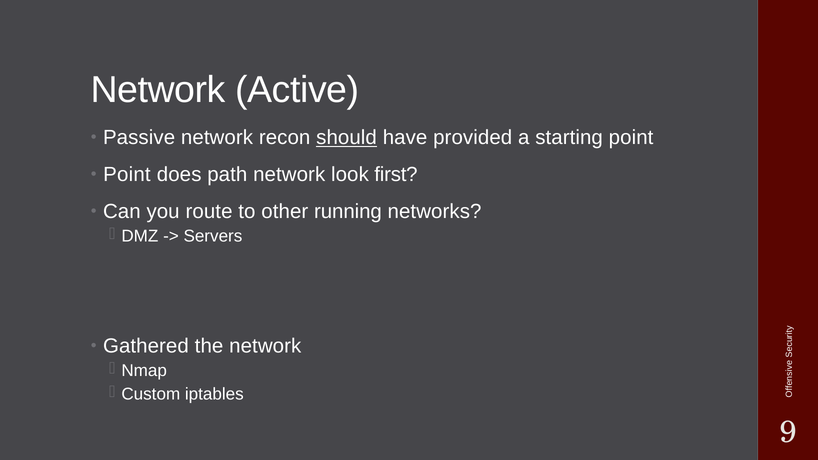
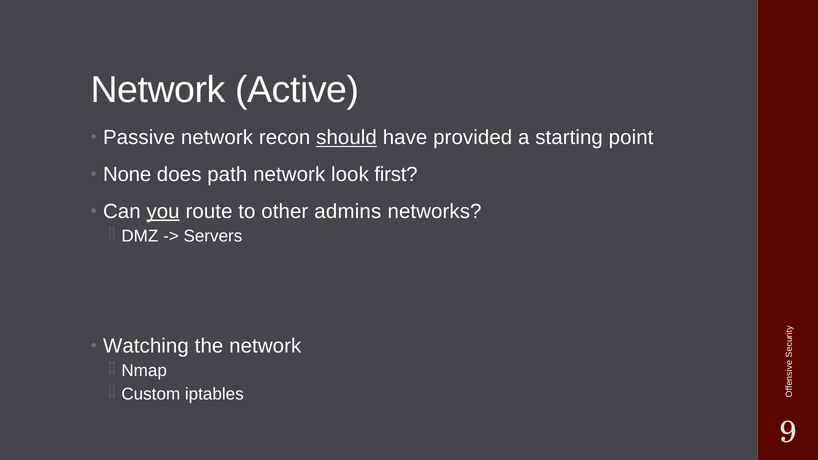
Point at (127, 175): Point -> None
you underline: none -> present
running: running -> admins
Gathered: Gathered -> Watching
